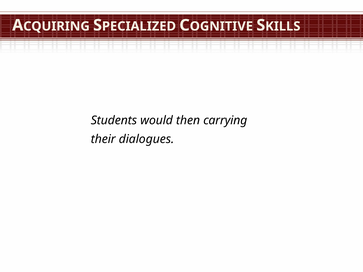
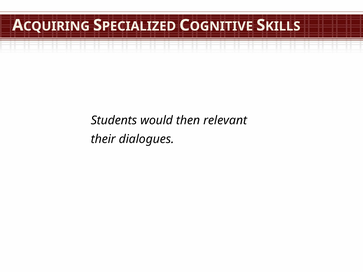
carrying: carrying -> relevant
